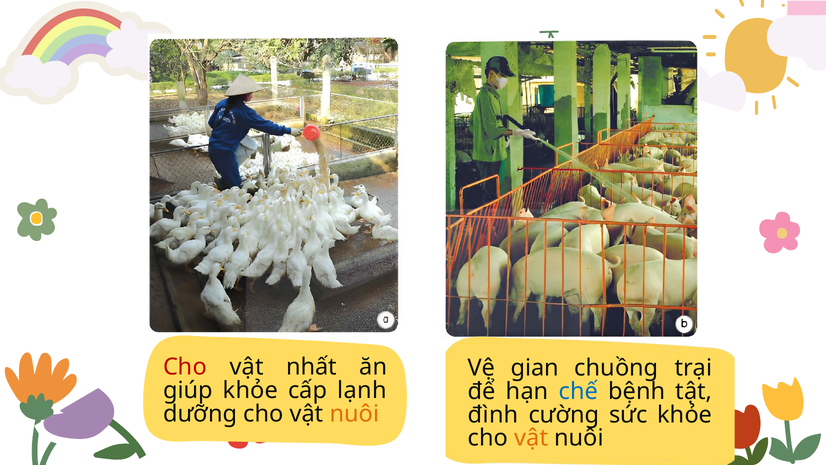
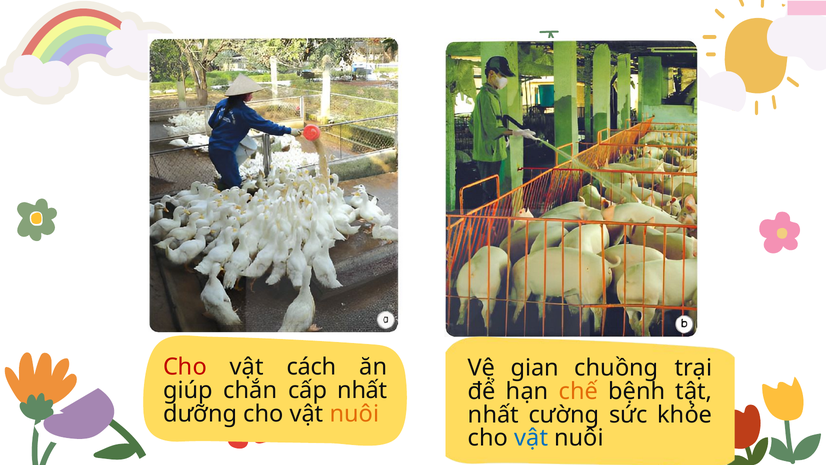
nhất: nhất -> cách
giúp khỏe: khỏe -> chắn
cấp lạnh: lạnh -> nhất
chế colour: blue -> orange
đình at (493, 414): đình -> nhất
vật at (531, 438) colour: orange -> blue
